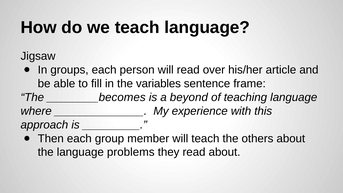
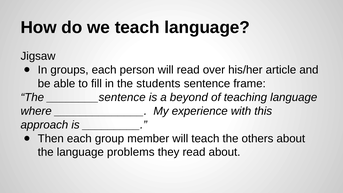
variables: variables -> students
________becomes: ________becomes -> ________sentence
